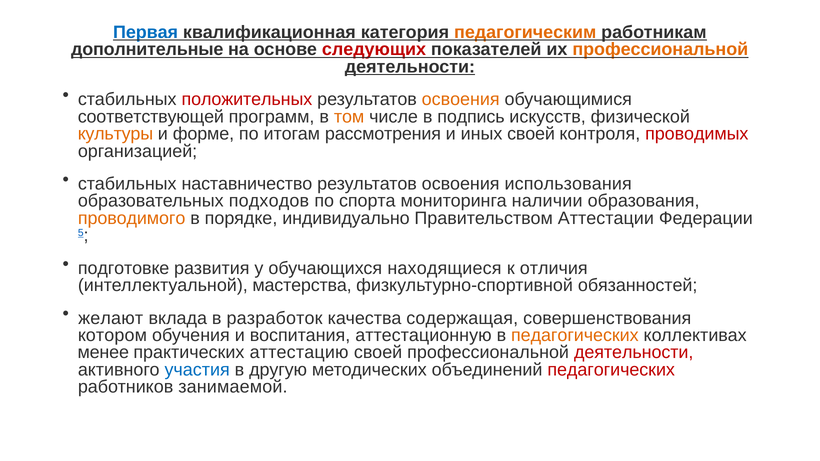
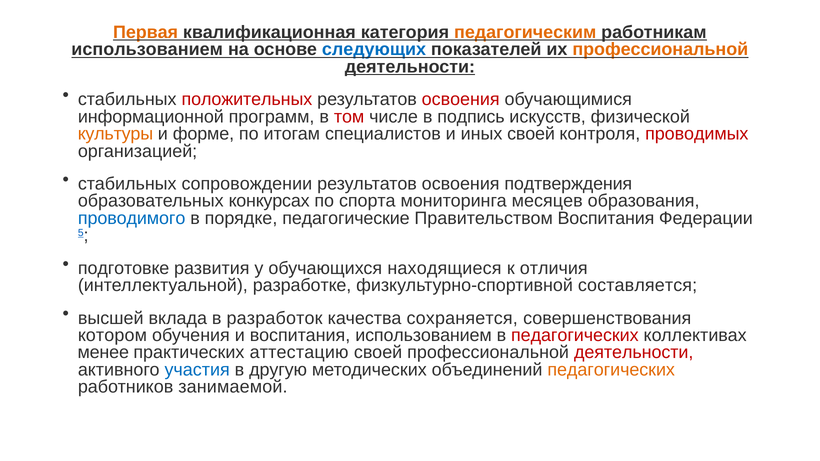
Первая colour: blue -> orange
дополнительные at (147, 50): дополнительные -> использованием
следующих colour: red -> blue
освоения at (461, 100) colour: orange -> red
соответствующей: соответствующей -> информационной
том colour: orange -> red
рассмотрения: рассмотрения -> специалистов
наставничество: наставничество -> сопровождении
использования: использования -> подтверждения
подходов: подходов -> конкурсах
наличии: наличии -> месяцев
проводимого colour: orange -> blue
индивидуально: индивидуально -> педагогические
Правительством Аттестации: Аттестации -> Воспитания
мастерства: мастерства -> разработке
обязанностей: обязанностей -> составляется
желают: желают -> высшей
содержащая: содержащая -> сохраняется
воспитания аттестационную: аттестационную -> использованием
педагогических at (575, 336) colour: orange -> red
педагогических at (611, 370) colour: red -> orange
